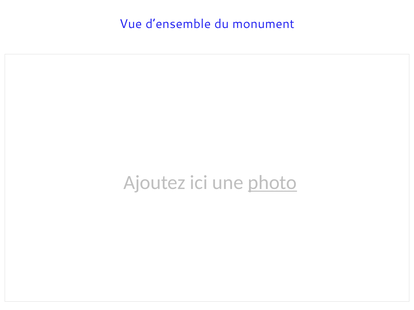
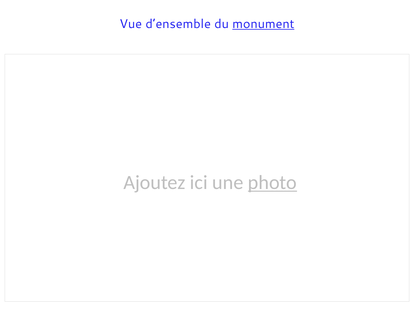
monument underline: none -> present
